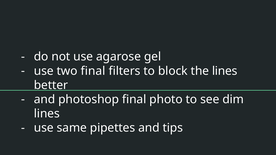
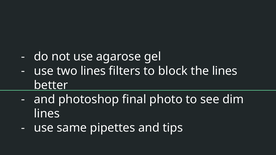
two final: final -> lines
